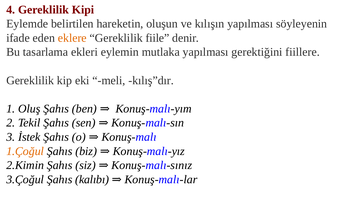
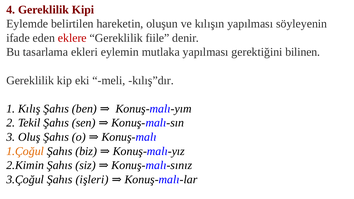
eklere colour: orange -> red
fiillere: fiillere -> bilinen
Oluş: Oluş -> Kılış
İstek: İstek -> Oluş
kalıbı: kalıbı -> işleri
